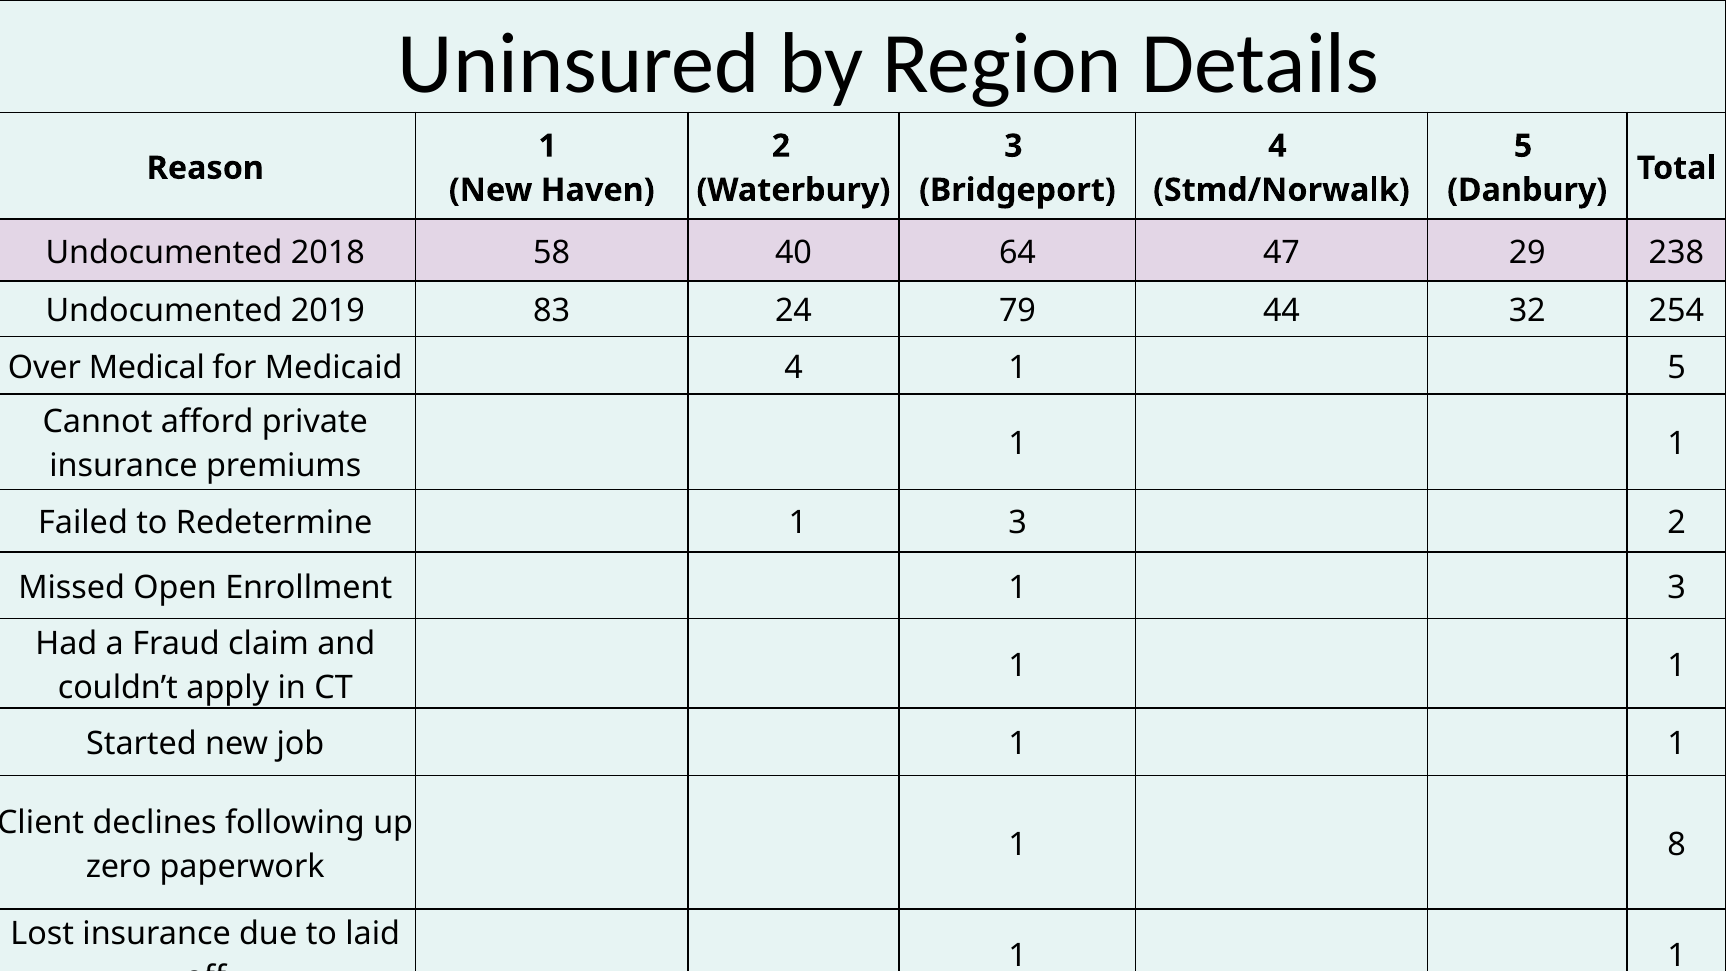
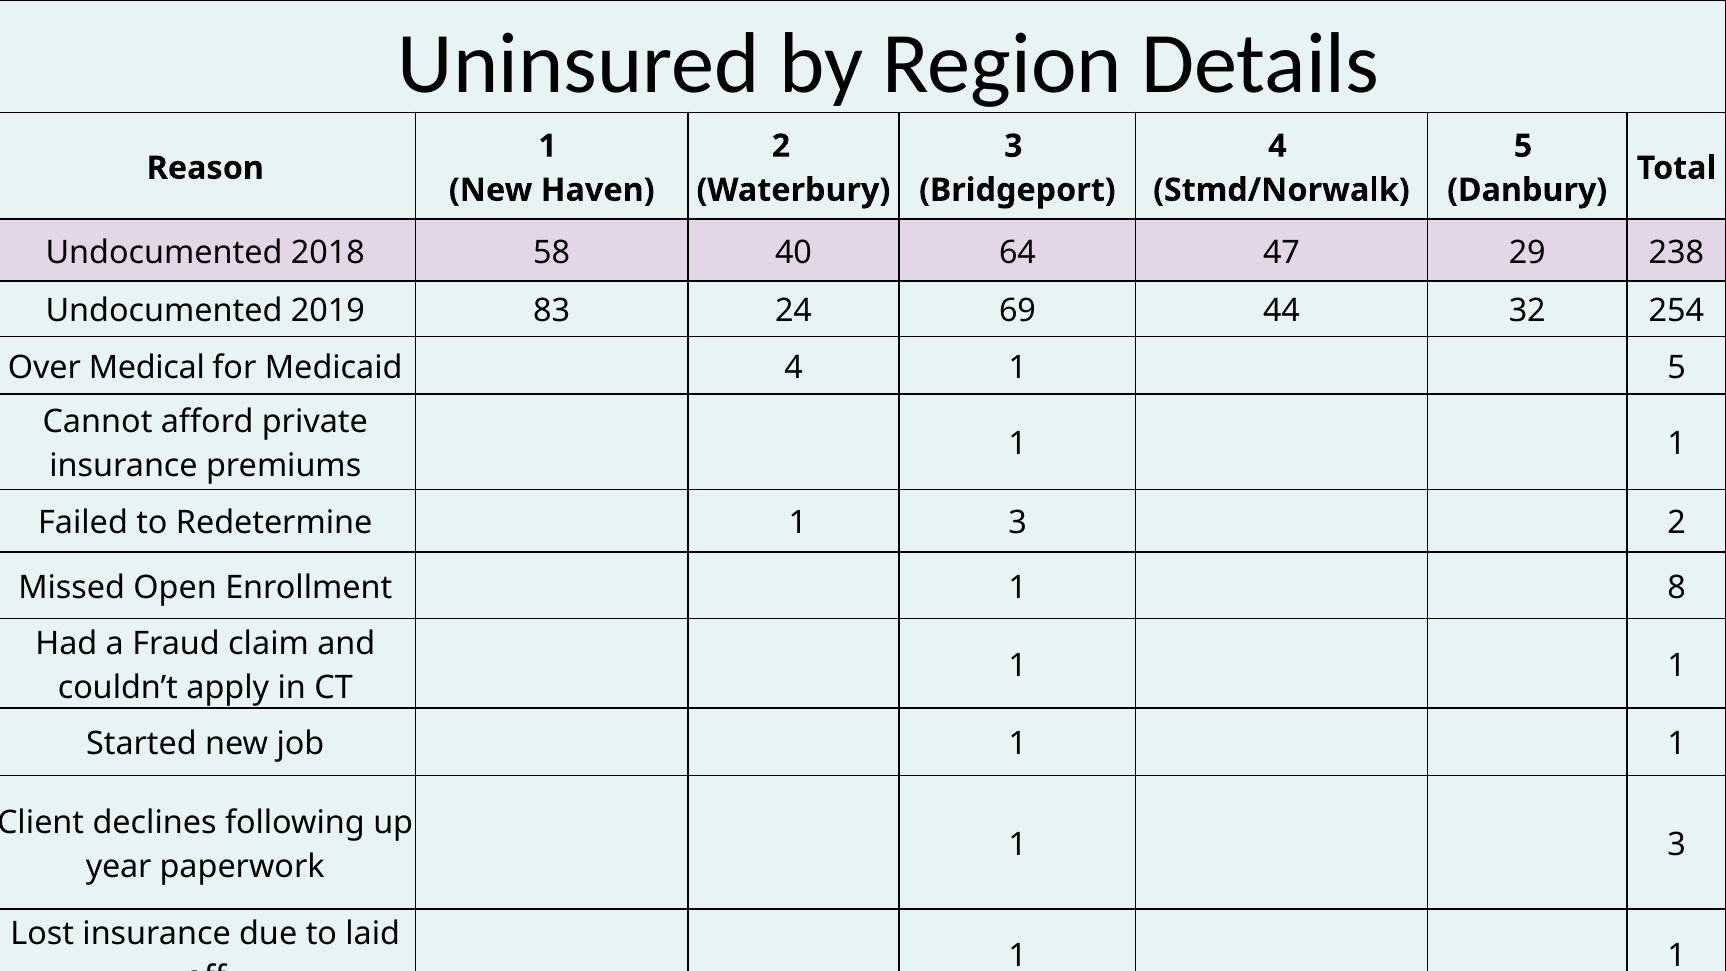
79: 79 -> 69
Enrollment 1 3: 3 -> 8
8 at (1677, 845): 8 -> 3
zero: zero -> year
